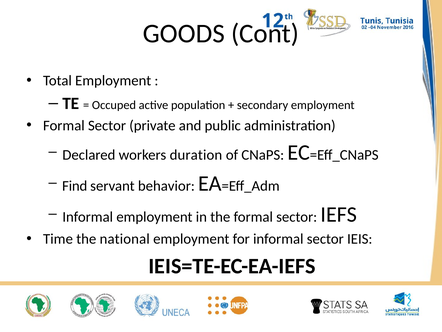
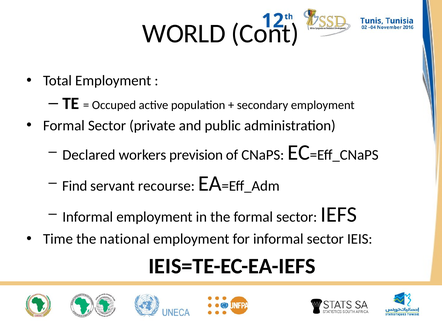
GOODS: GOODS -> WORLD
duration: duration -> prevision
behavior: behavior -> recourse
